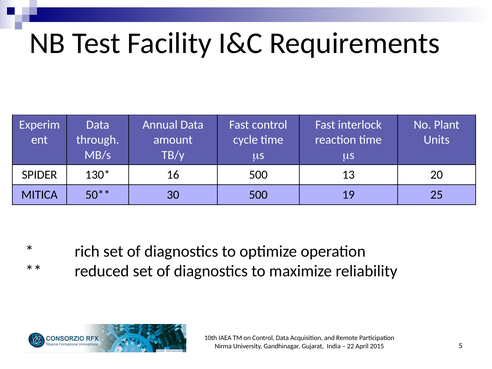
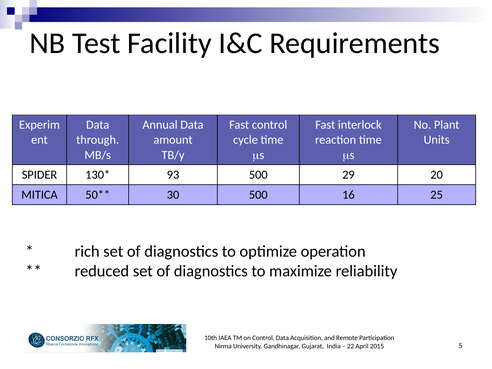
16: 16 -> 93
13: 13 -> 29
19: 19 -> 16
